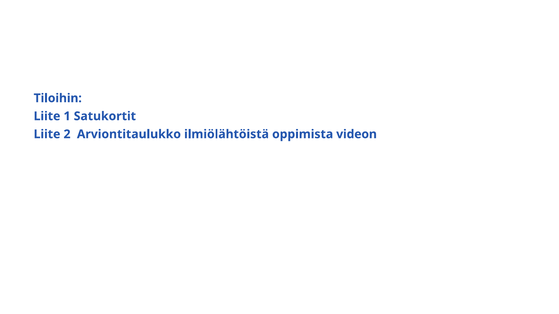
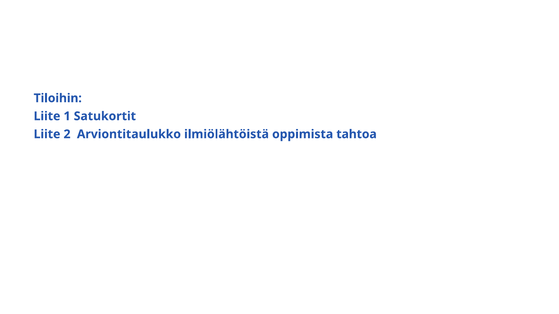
videon: videon -> tahtoa
